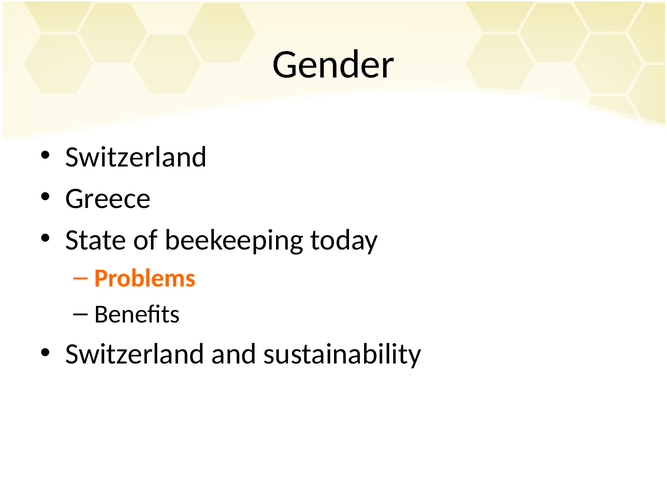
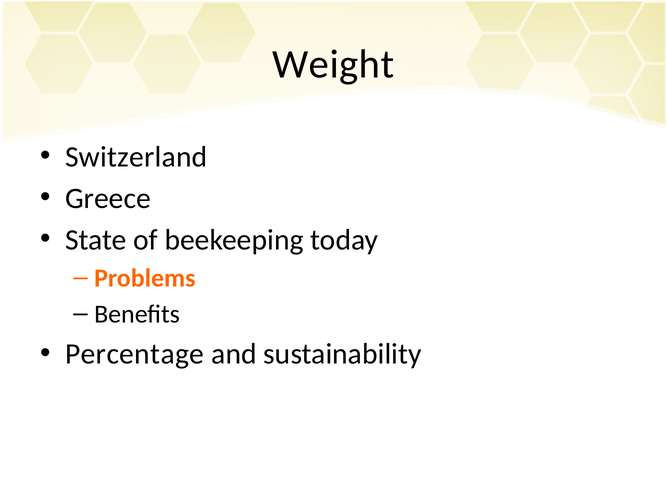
Gender: Gender -> Weight
Switzerland at (135, 354): Switzerland -> Percentage
